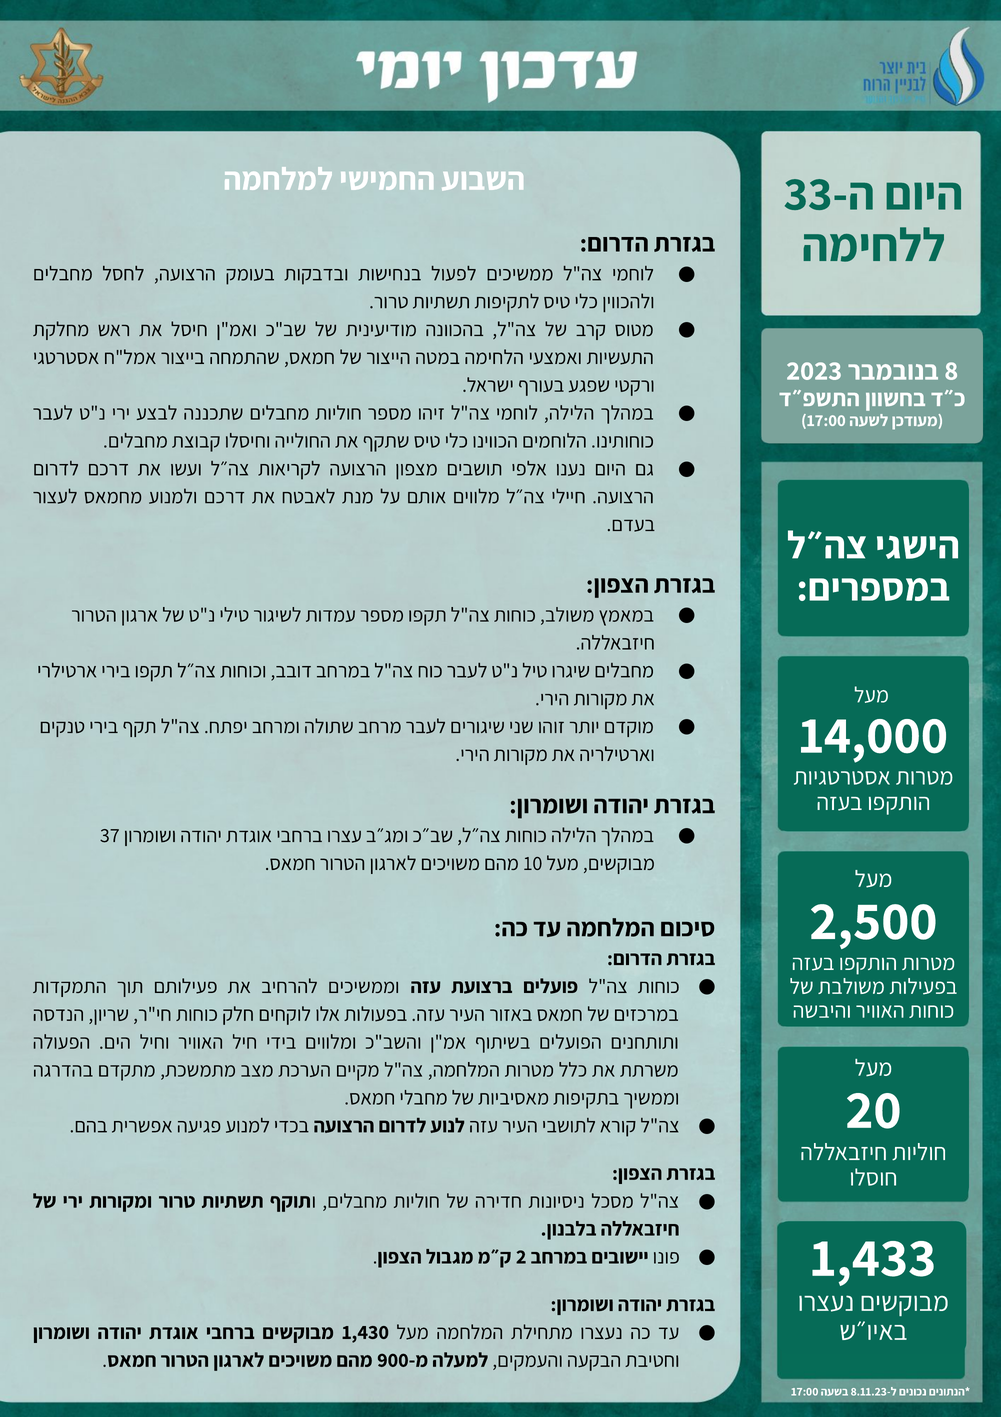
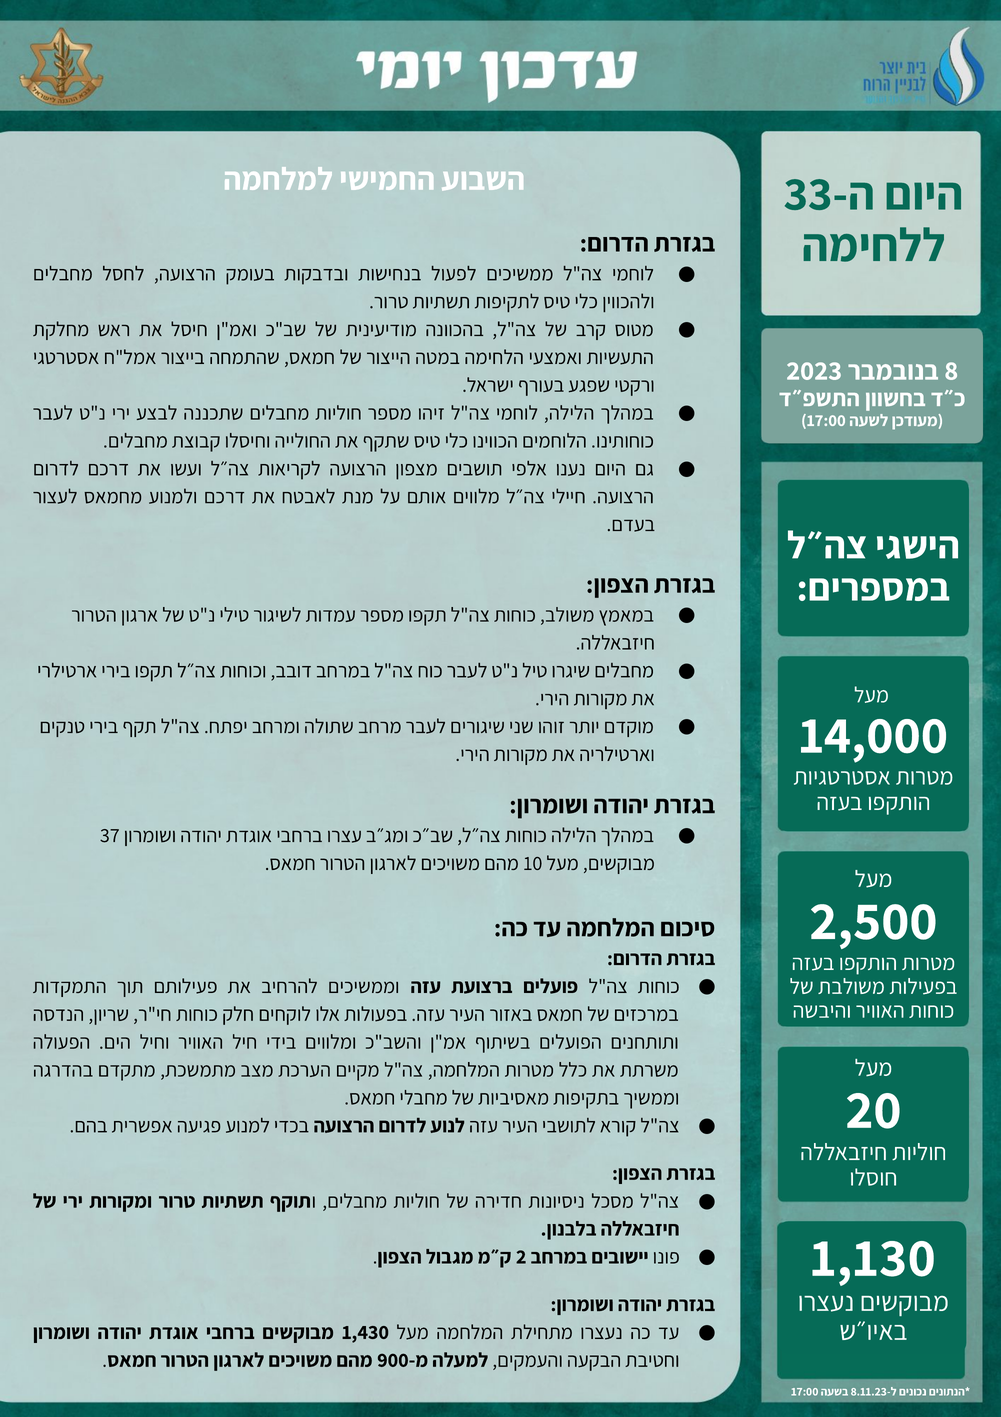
1,433: 1,433 -> 1,130
